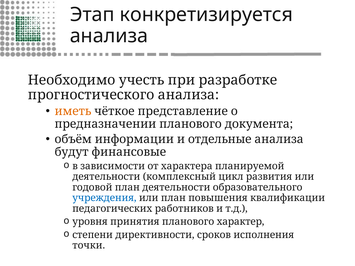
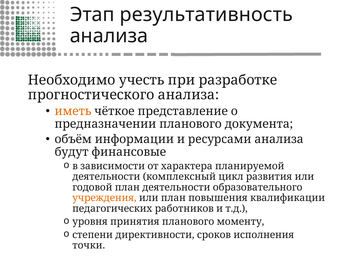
конкретизируется: конкретизируется -> результативность
отдельные: отдельные -> pecypcaми
учреждения colour: blue -> orange
характер: характер -> моменту
